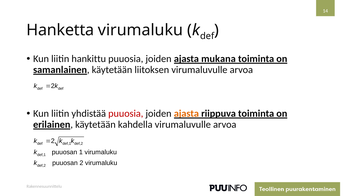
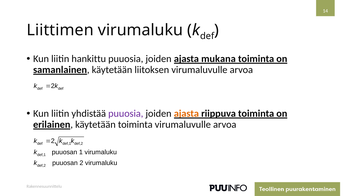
Hanketta: Hanketta -> Liittimen
puuosia at (126, 114) colour: red -> purple
käytetään kahdella: kahdella -> toiminta
